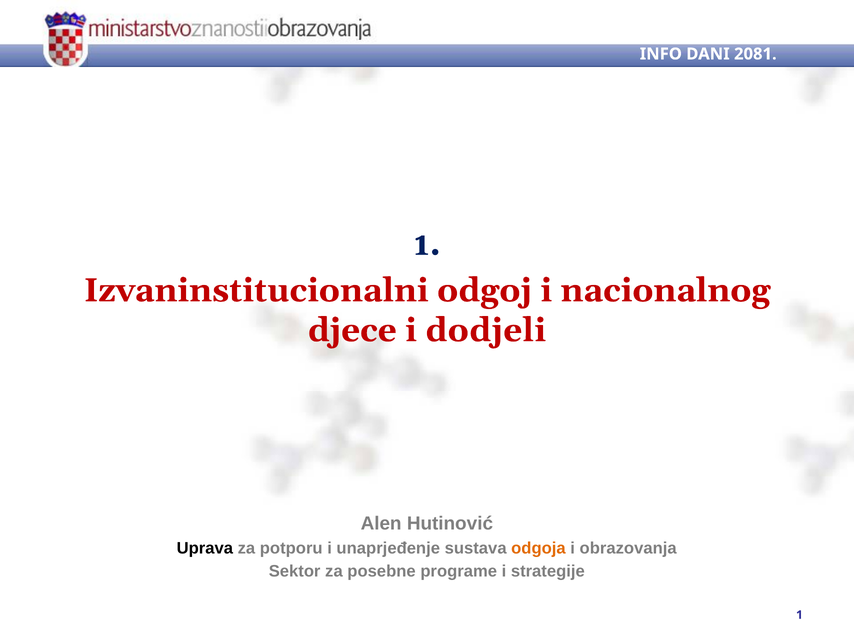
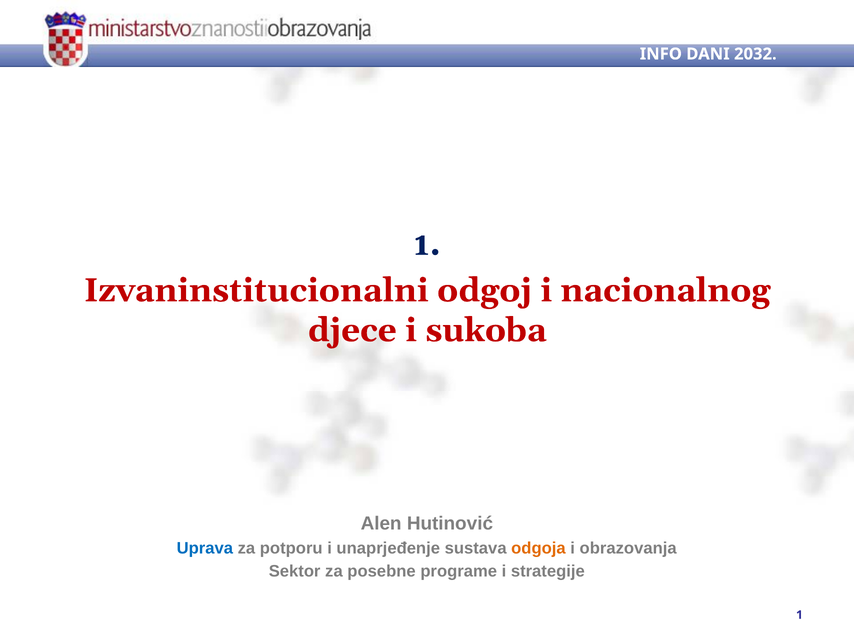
2081: 2081 -> 2032
dodjeli: dodjeli -> sukoba
Uprava colour: black -> blue
